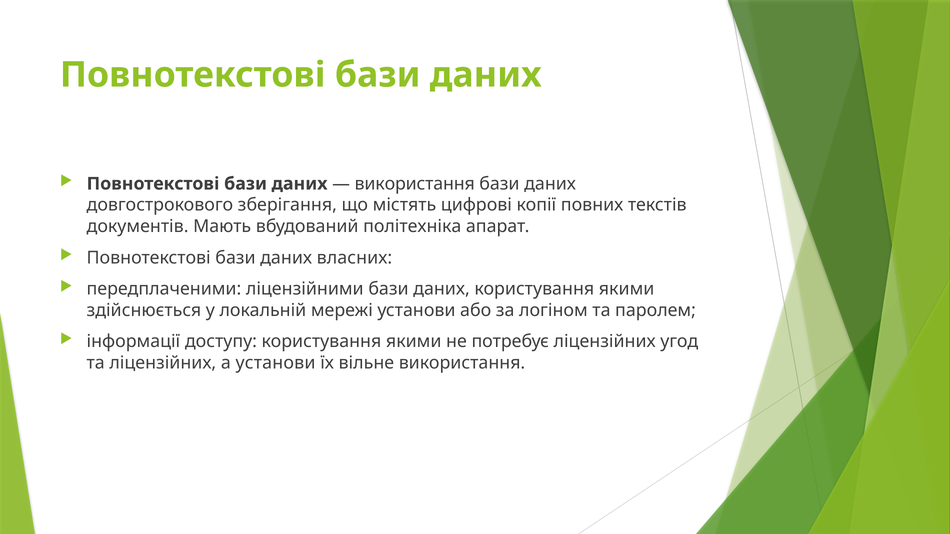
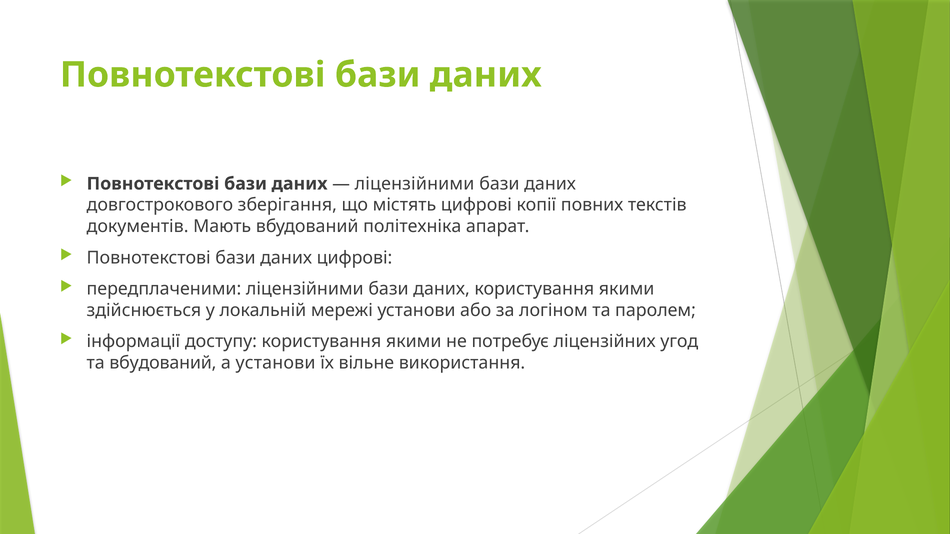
використання at (415, 184): використання -> ліцензійними
даних власних: власних -> цифрові
та ліцензійних: ліцензійних -> вбудований
